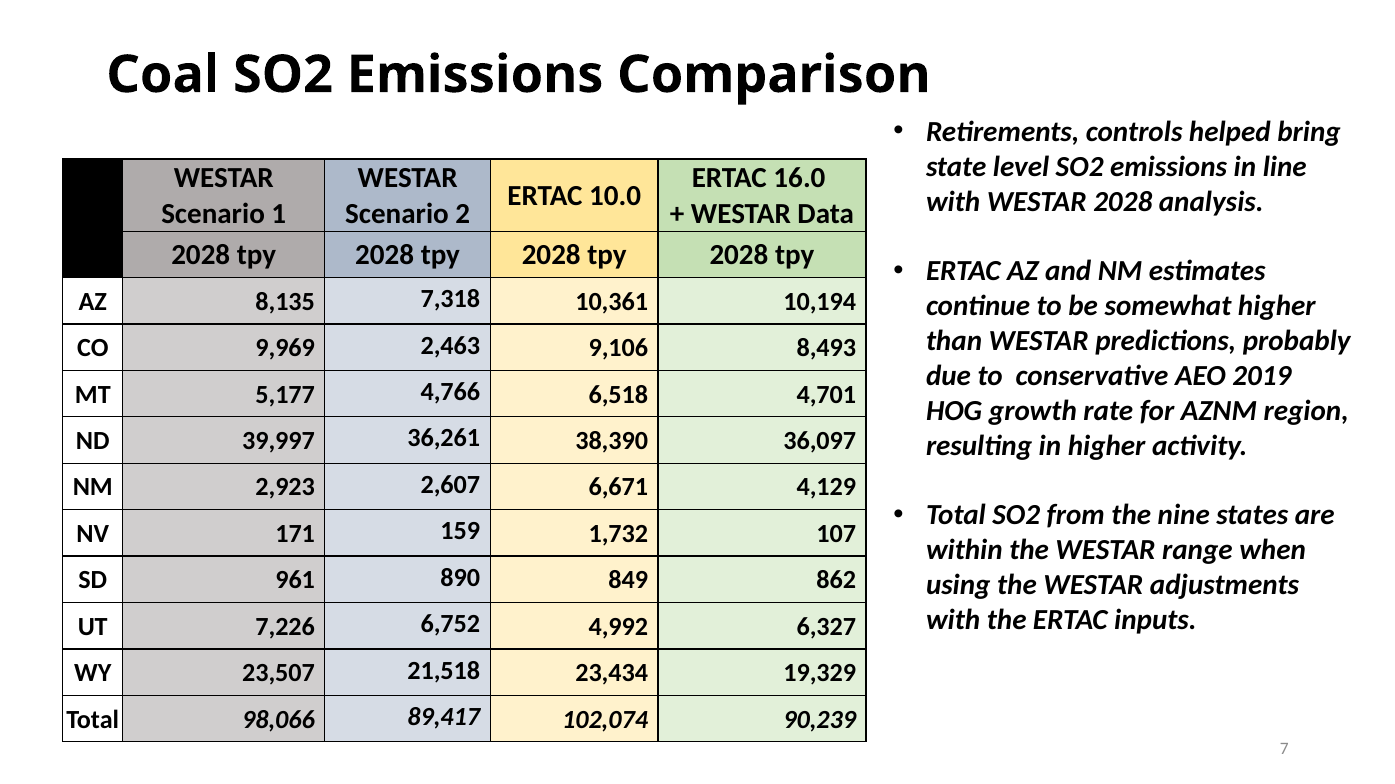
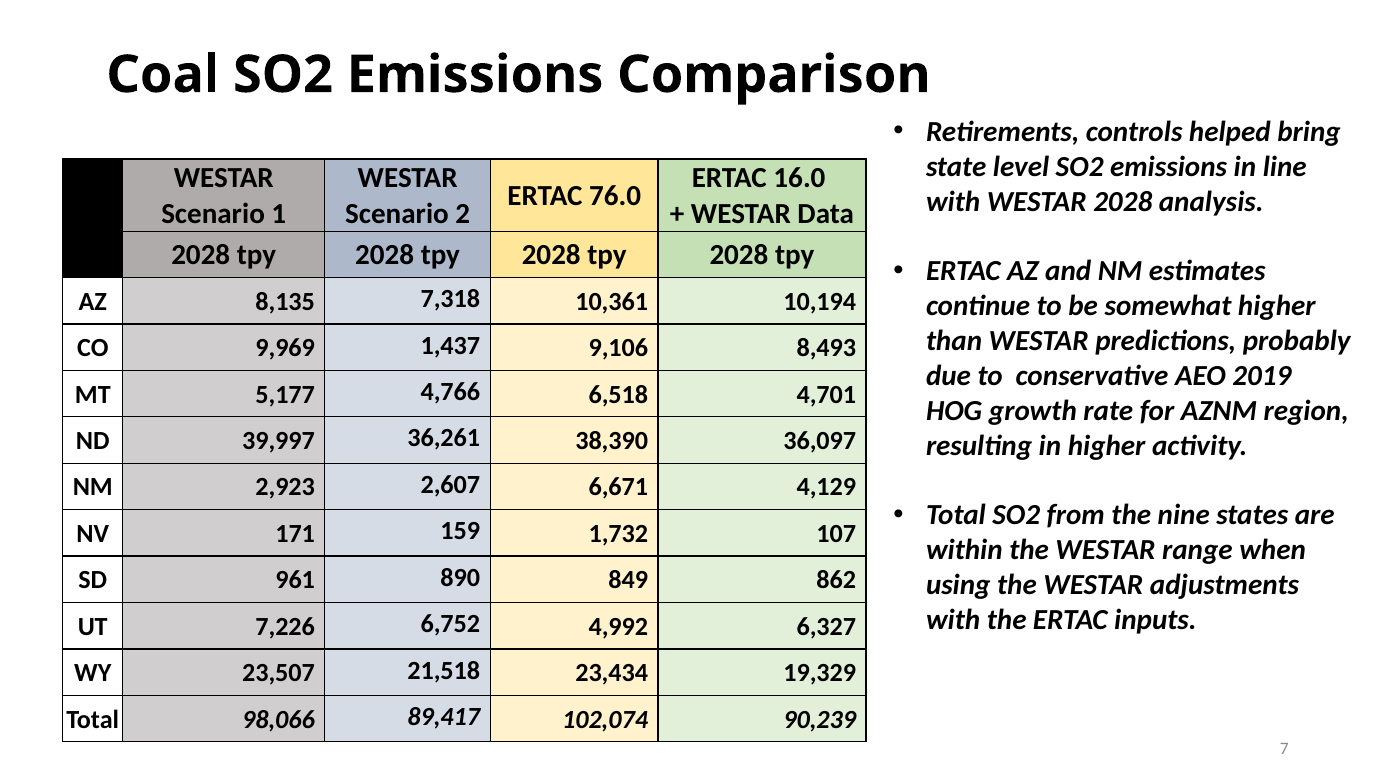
10.0: 10.0 -> 76.0
2,463: 2,463 -> 1,437
